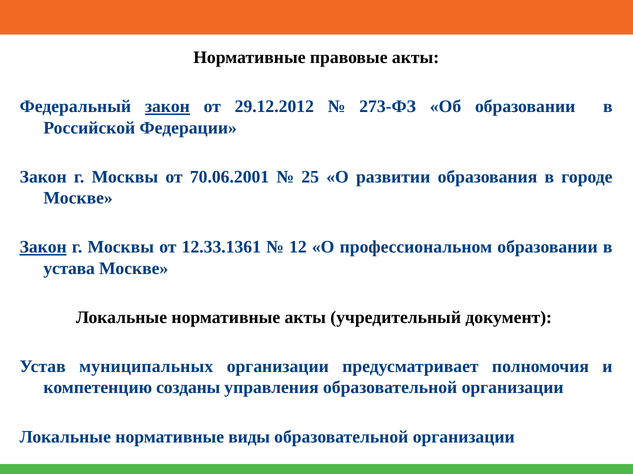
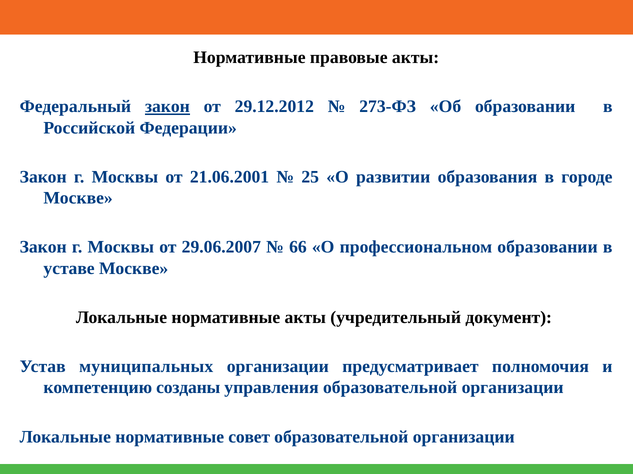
70.06.2001: 70.06.2001 -> 21.06.2001
Закон at (43, 248) underline: present -> none
12.33.1361: 12.33.1361 -> 29.06.2007
12: 12 -> 66
устава: устава -> уставе
виды: виды -> совет
